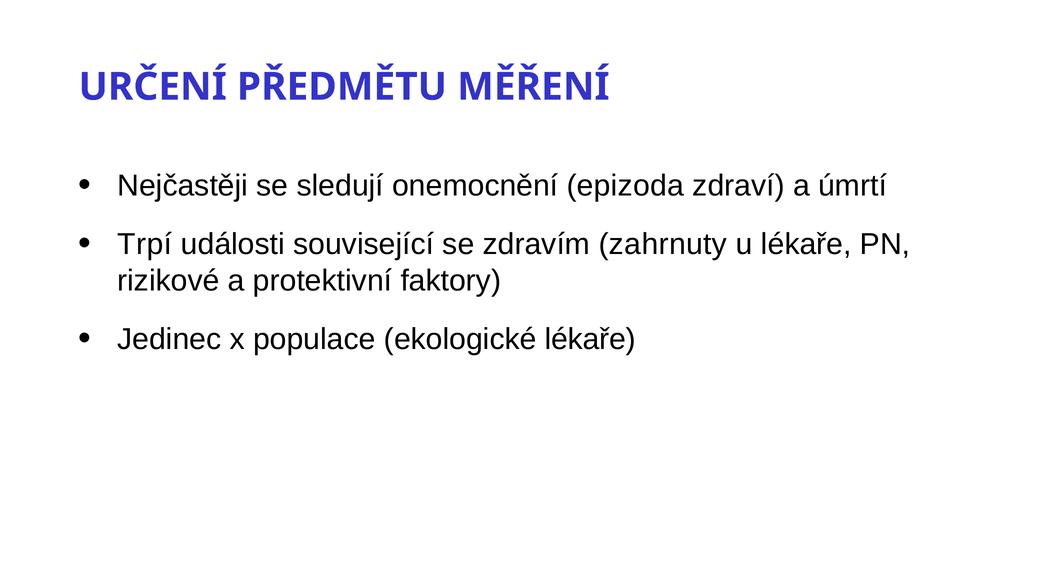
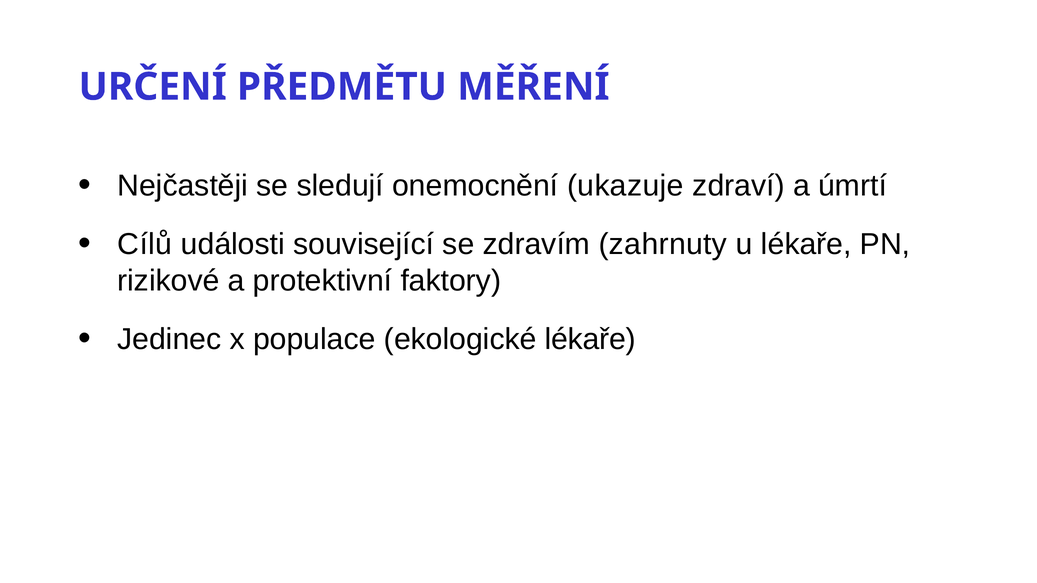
epizoda: epizoda -> ukazuje
Trpí: Trpí -> Cílů
